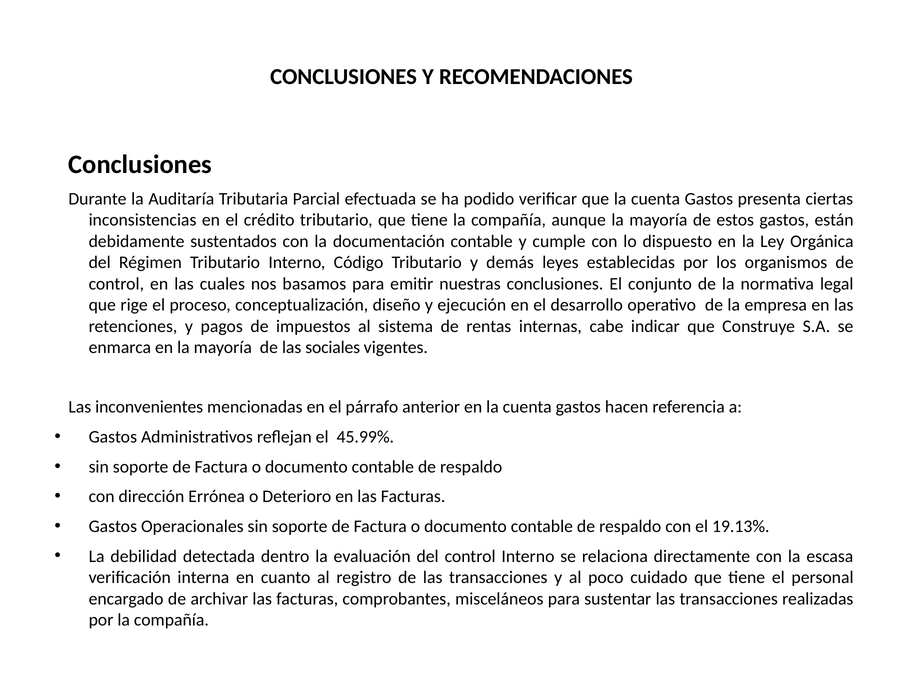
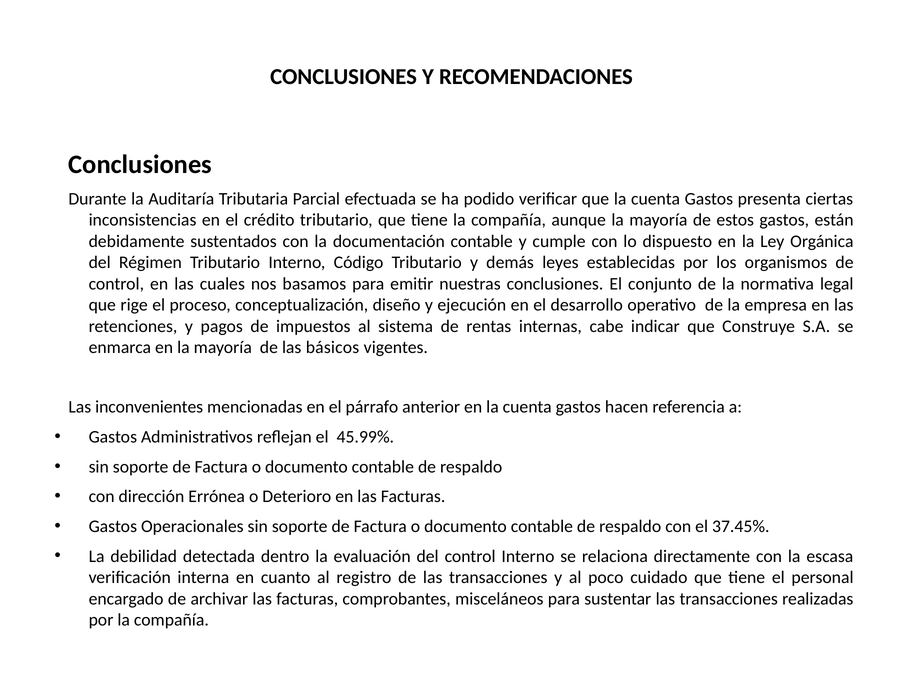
sociales: sociales -> básicos
19.13%: 19.13% -> 37.45%
